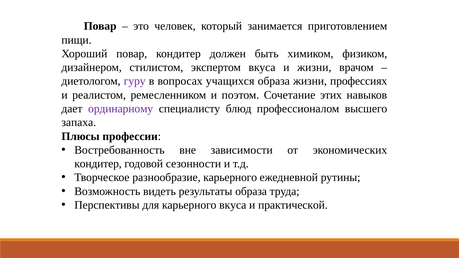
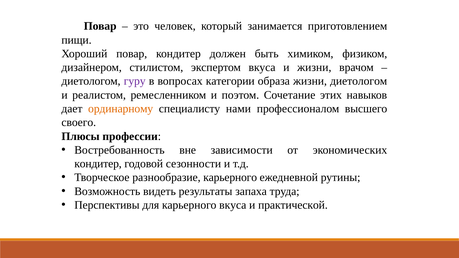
учащихся: учащихся -> категории
жизни профессиях: профессиях -> диетологом
ординарному colour: purple -> orange
блюд: блюд -> нами
запаха: запаха -> своего
результаты образа: образа -> запаха
